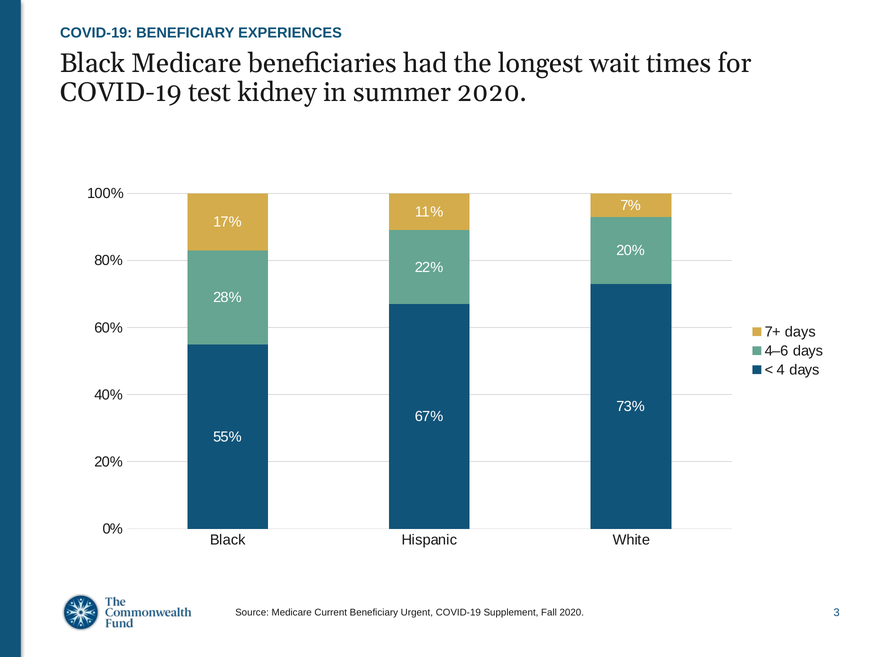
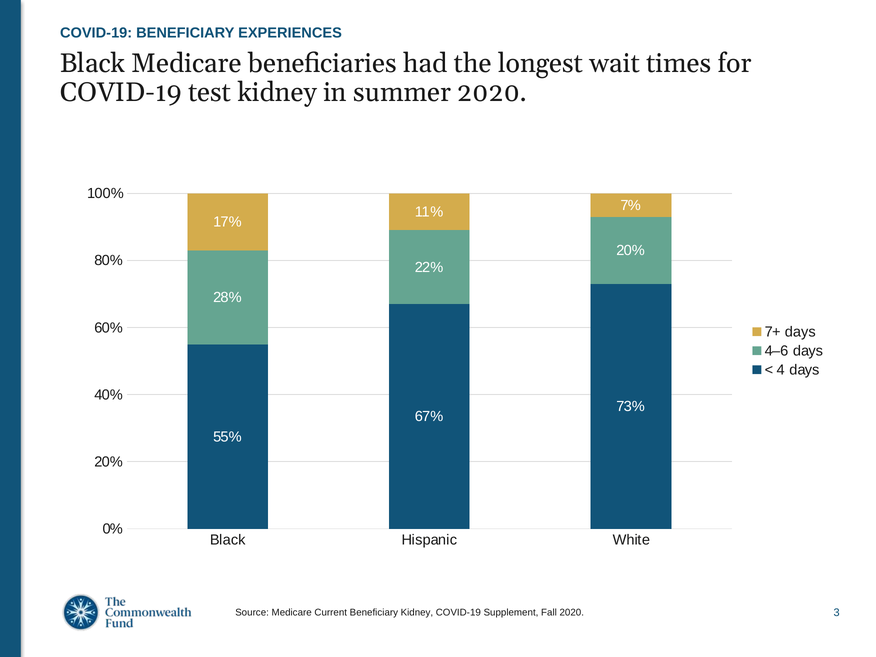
Beneficiary Urgent: Urgent -> Kidney
